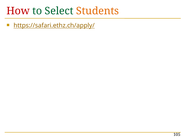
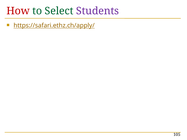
Students colour: orange -> purple
